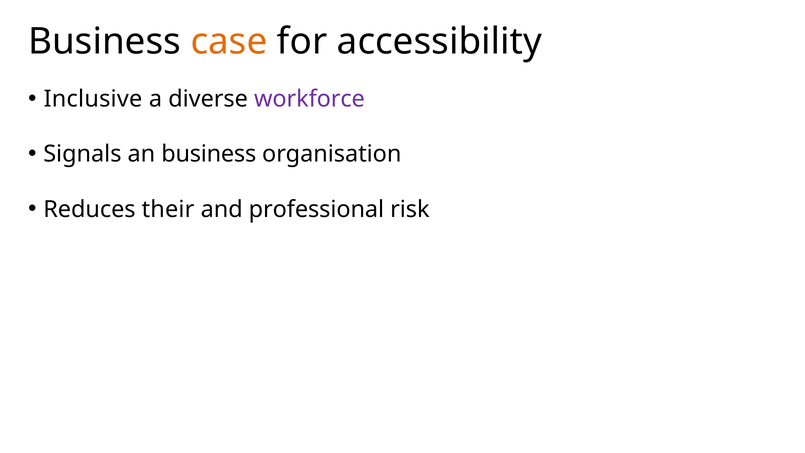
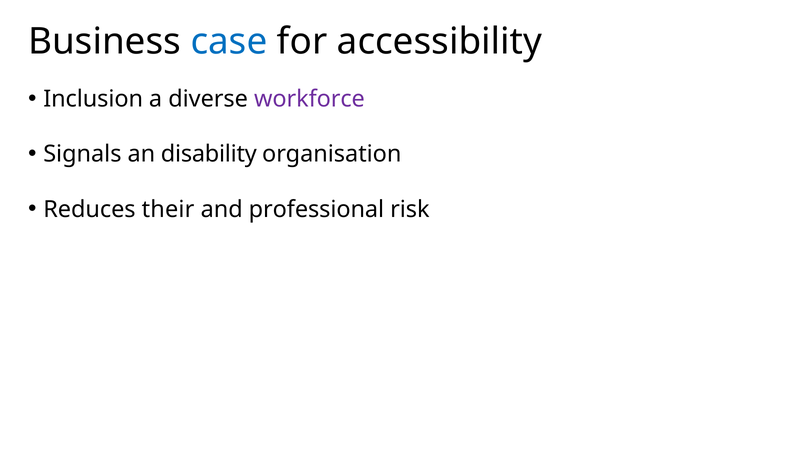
case colour: orange -> blue
Inclusive: Inclusive -> Inclusion
an business: business -> disability
